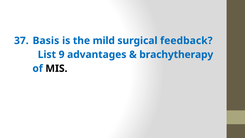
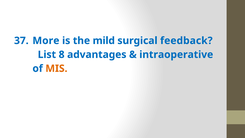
Basis: Basis -> More
9: 9 -> 8
brachytherapy: brachytherapy -> intraoperative
MIS colour: black -> orange
